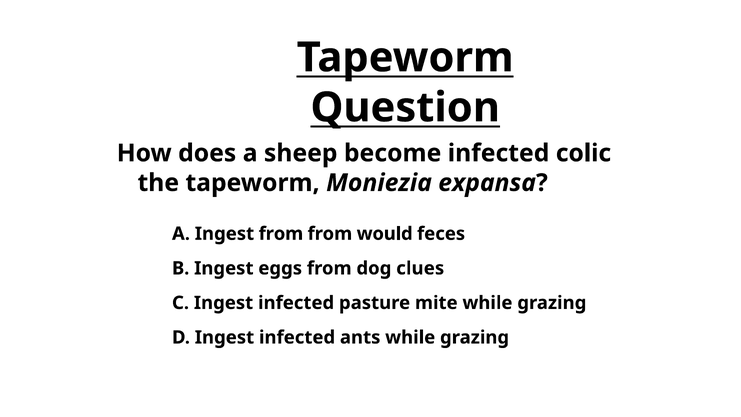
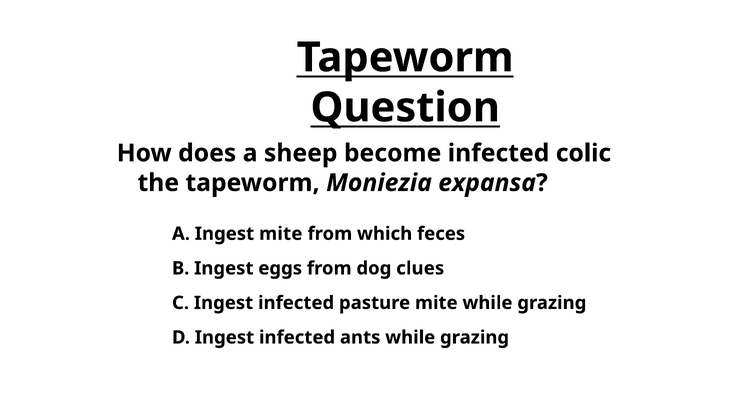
Ingest from: from -> mite
would: would -> which
